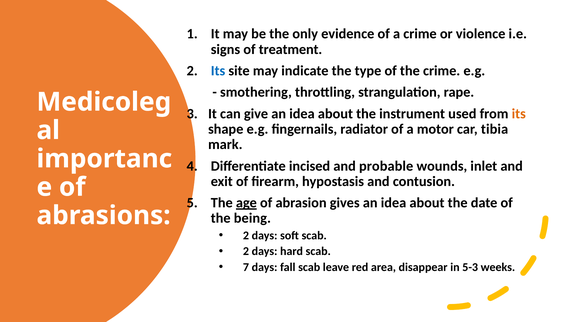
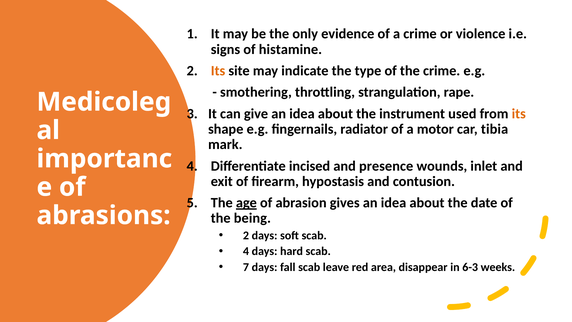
treatment: treatment -> histamine
Its at (218, 71) colour: blue -> orange
probable: probable -> presence
2 at (246, 251): 2 -> 4
5-3: 5-3 -> 6-3
